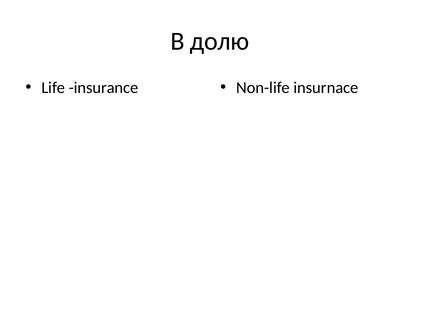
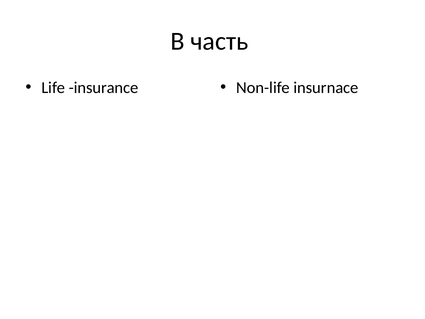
долю: долю -> часть
